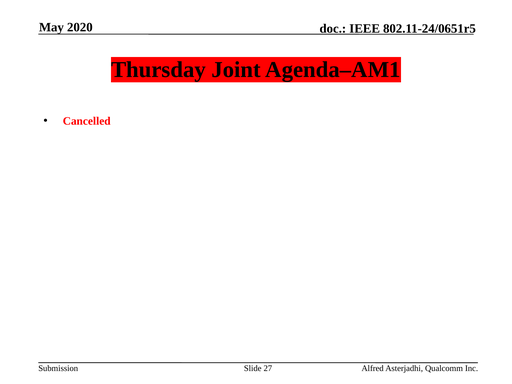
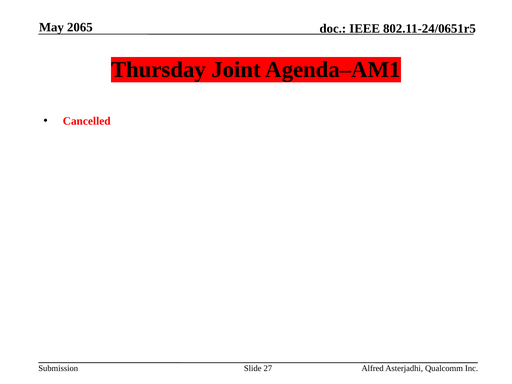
2020: 2020 -> 2065
